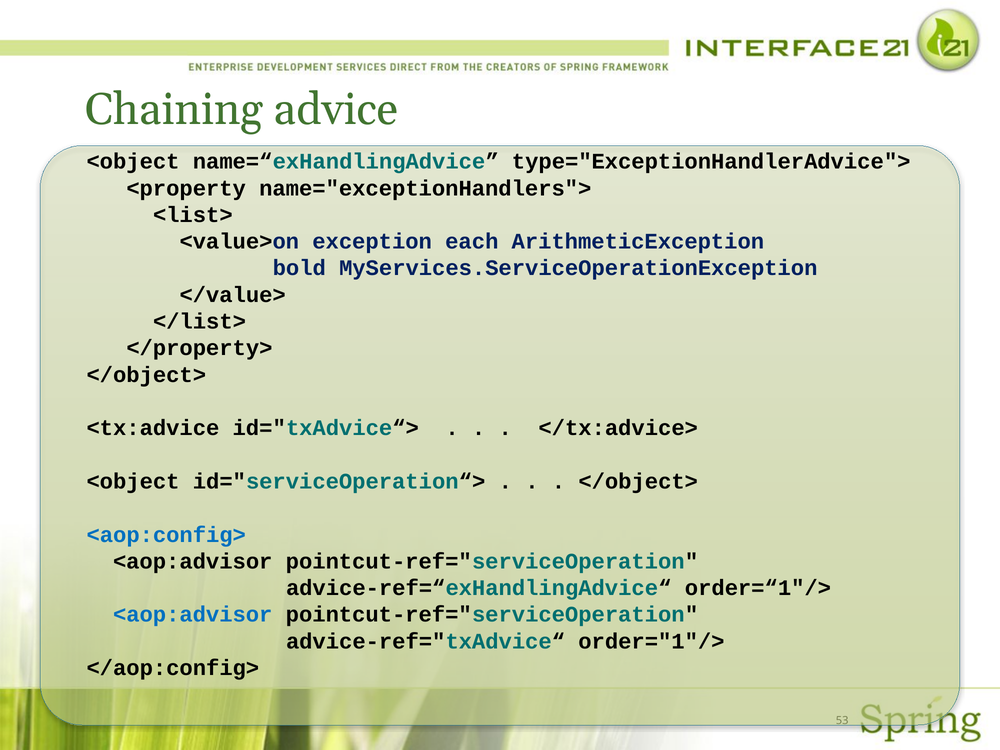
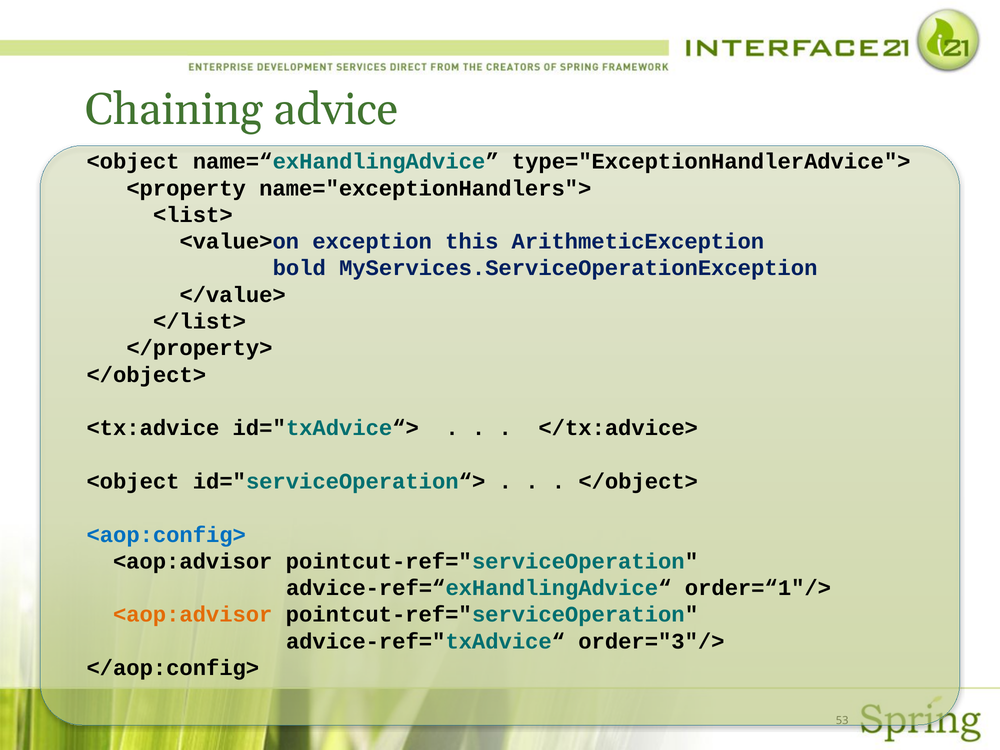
each: each -> this
<aop:advisor at (193, 615) colour: blue -> orange
order="1"/>: order="1"/> -> order="3"/>
